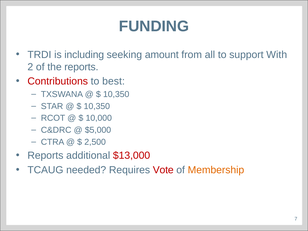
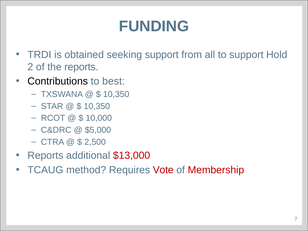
including: including -> obtained
seeking amount: amount -> support
With: With -> Hold
Contributions colour: red -> black
needed: needed -> method
Membership colour: orange -> red
